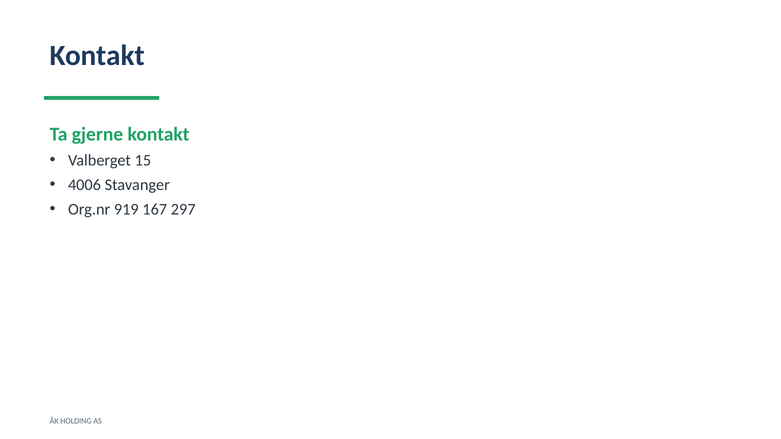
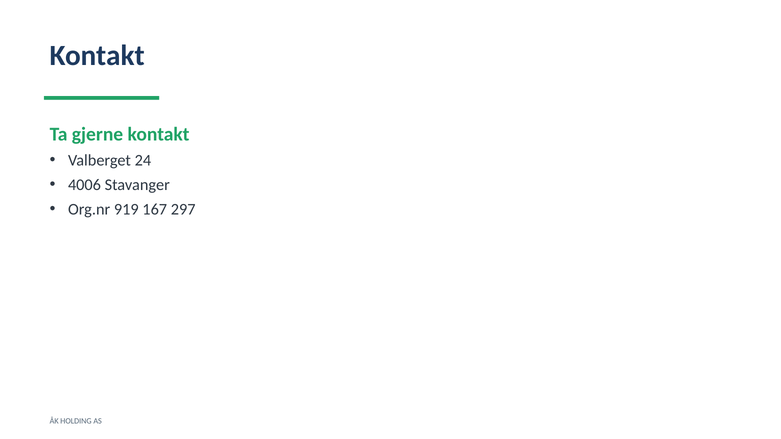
15: 15 -> 24
